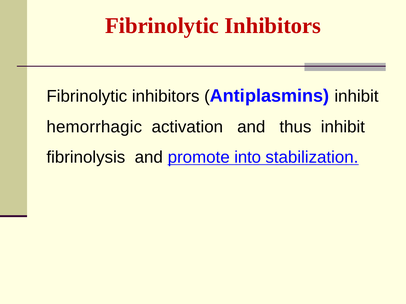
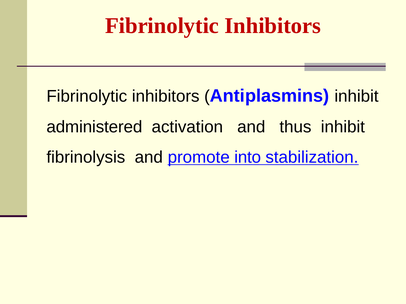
hemorrhagic: hemorrhagic -> administered
